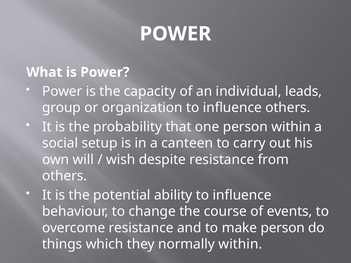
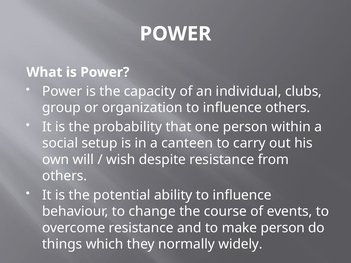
leads: leads -> clubs
normally within: within -> widely
